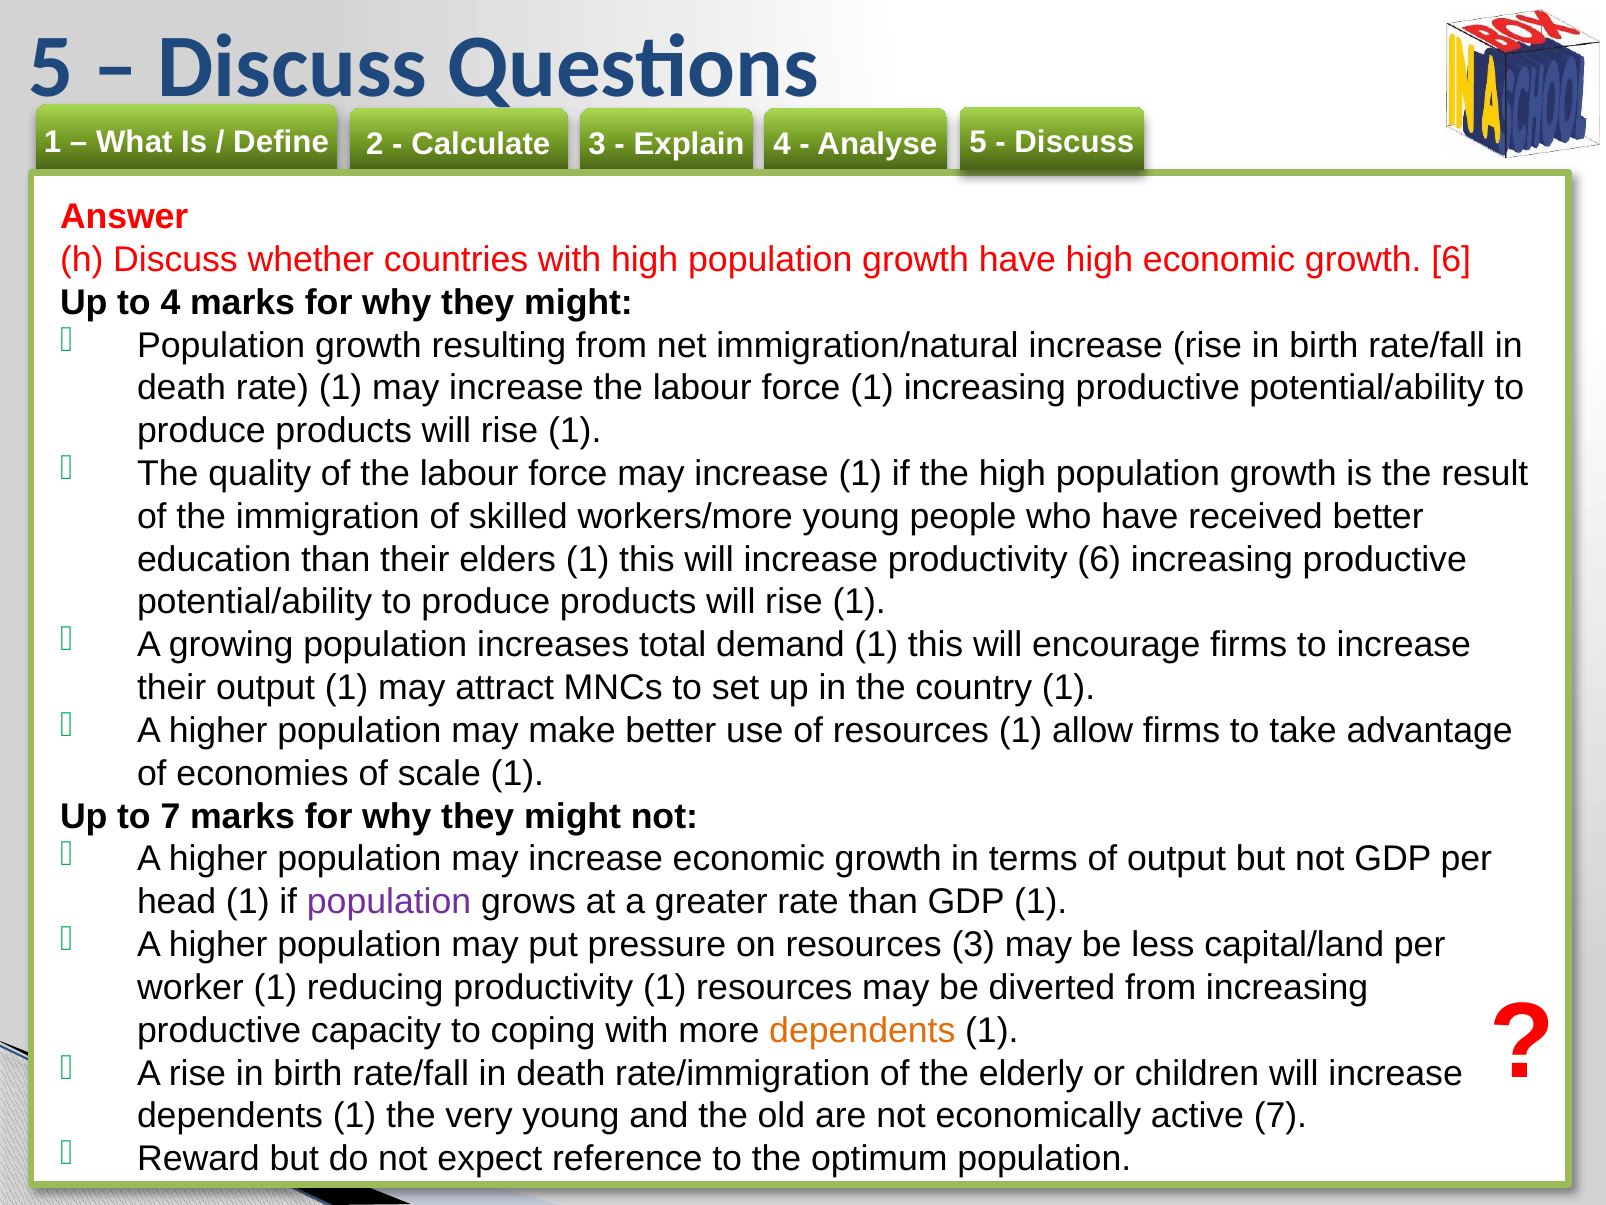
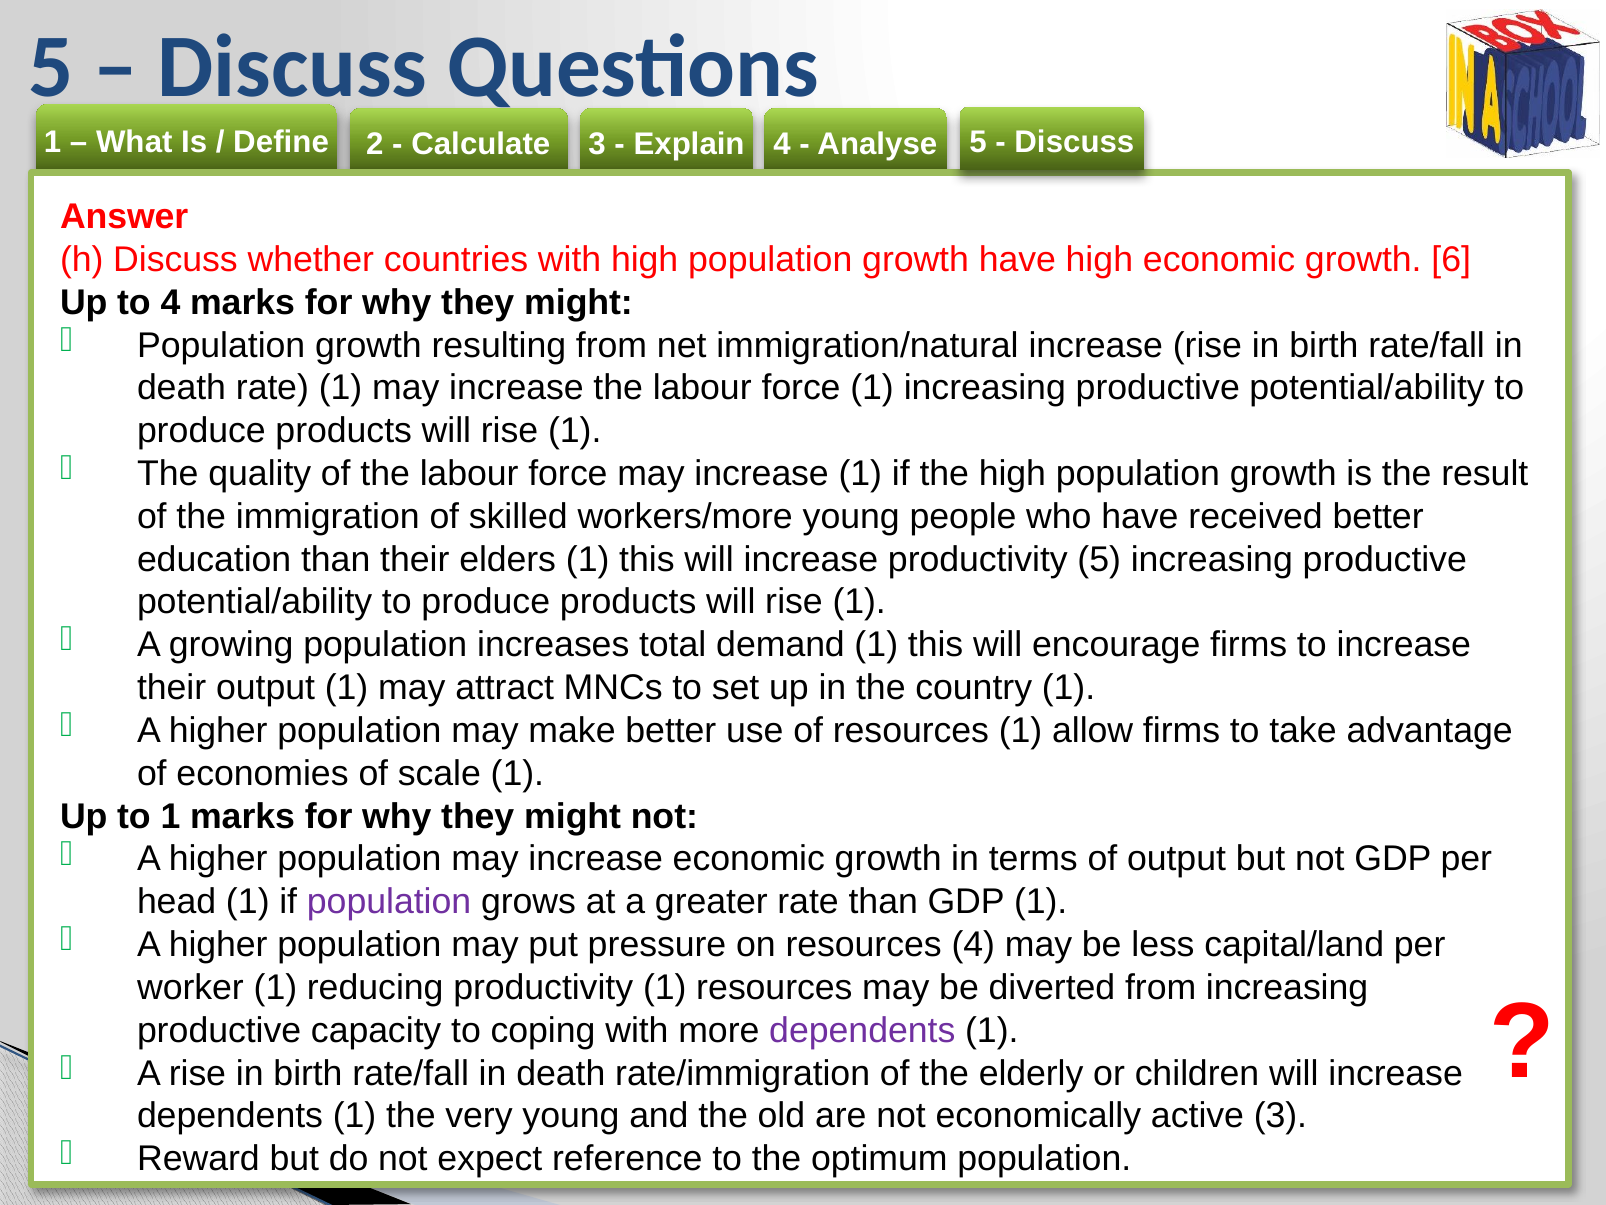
productivity 6: 6 -> 5
to 7: 7 -> 1
resources 3: 3 -> 4
dependents at (862, 1030) colour: orange -> purple
active 7: 7 -> 3
